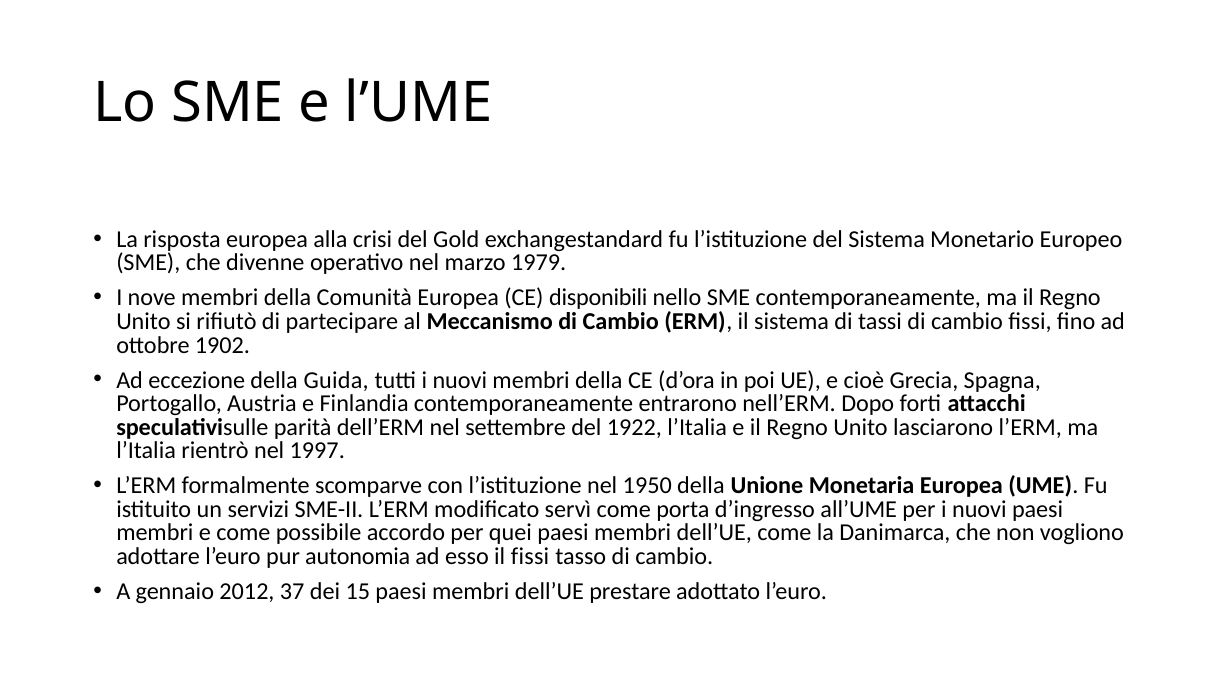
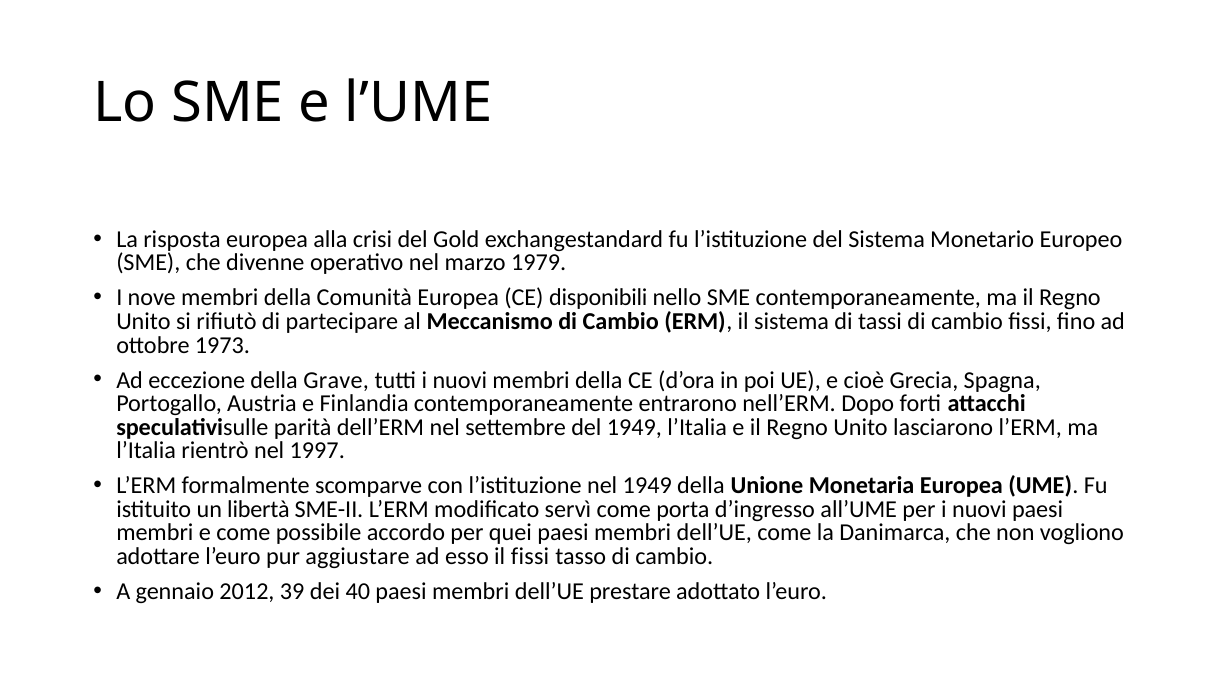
1902: 1902 -> 1973
Guida: Guida -> Grave
del 1922: 1922 -> 1949
nel 1950: 1950 -> 1949
servizi: servizi -> libertà
autonomia: autonomia -> aggiustare
37: 37 -> 39
15: 15 -> 40
